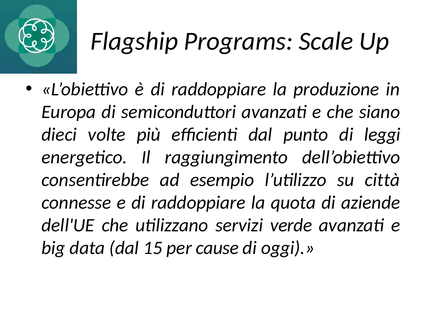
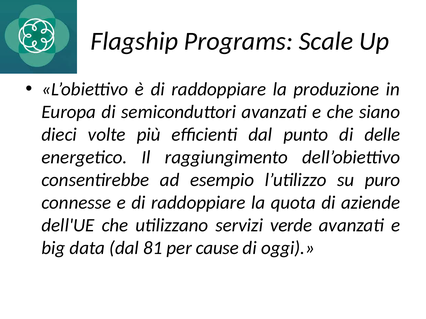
leggi: leggi -> delle
città: città -> puro
15: 15 -> 81
